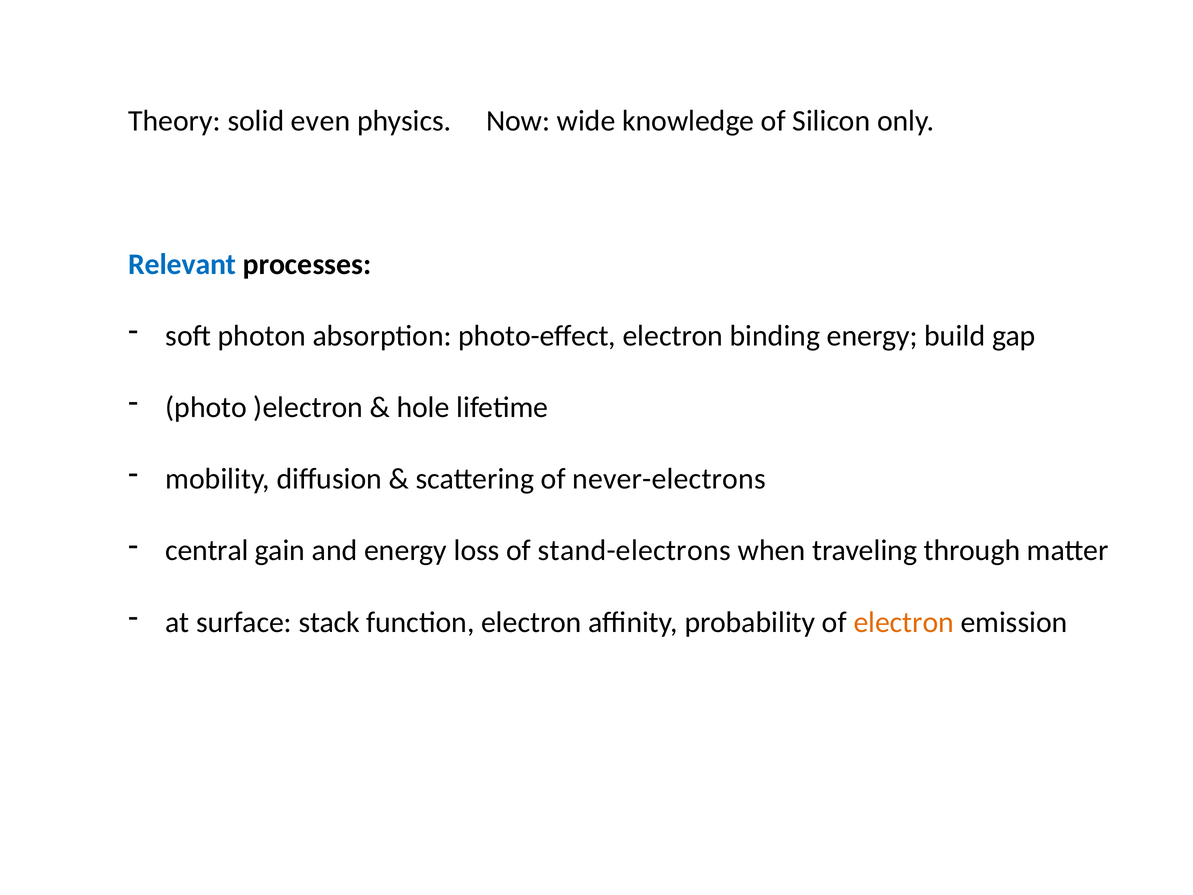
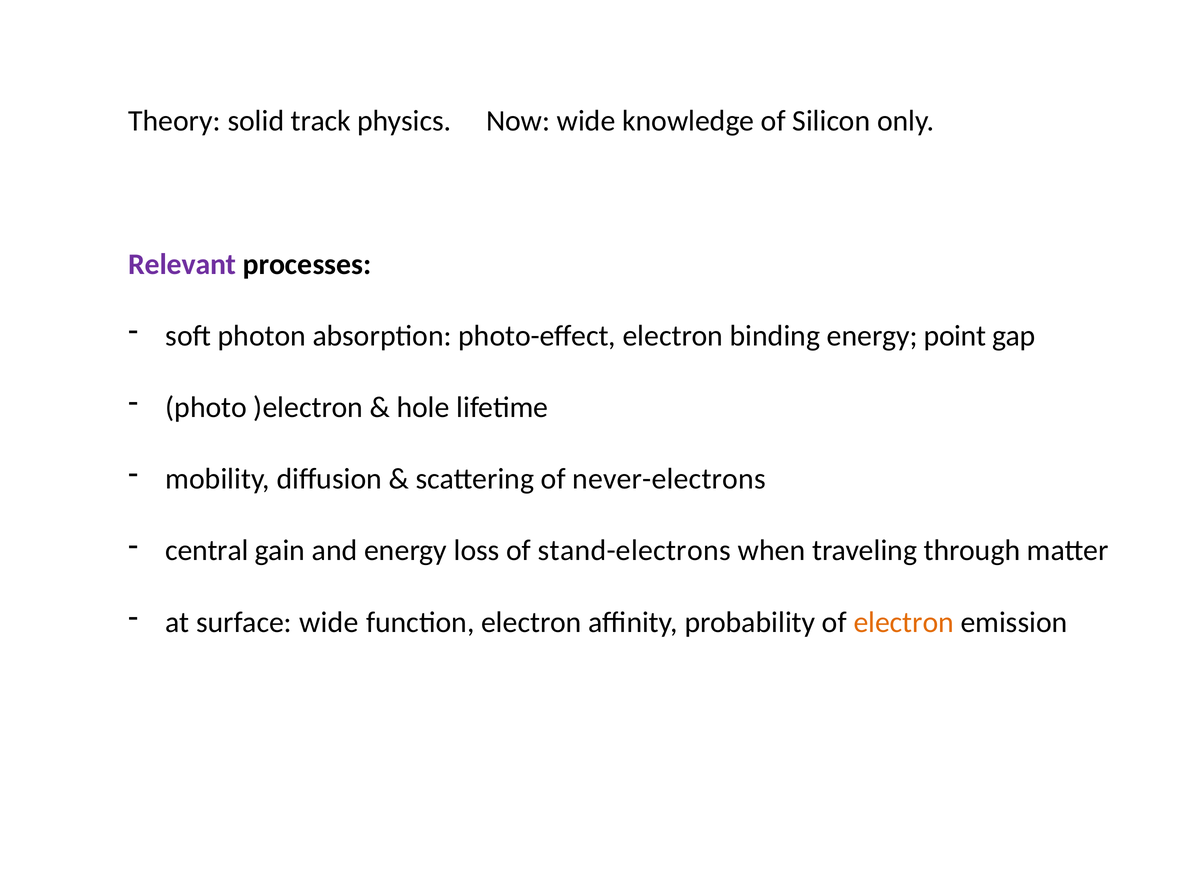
even: even -> track
Relevant colour: blue -> purple
build: build -> point
surface stack: stack -> wide
